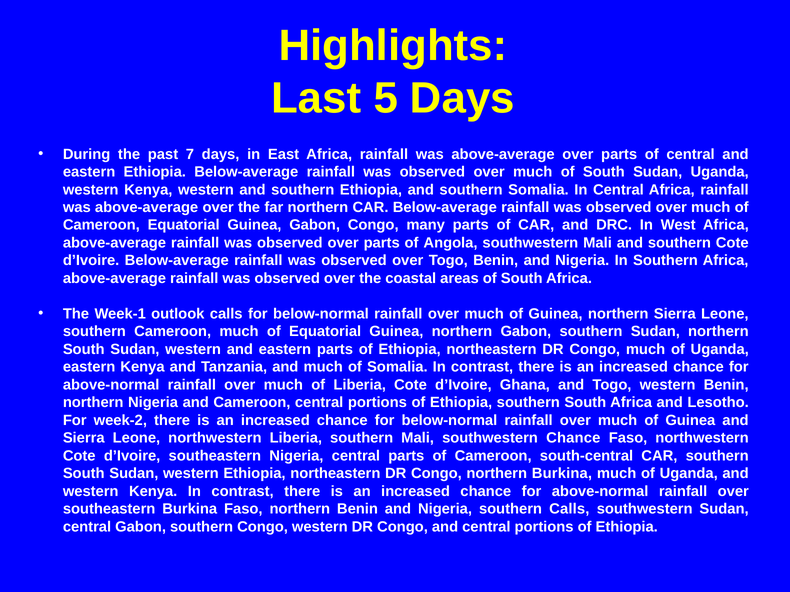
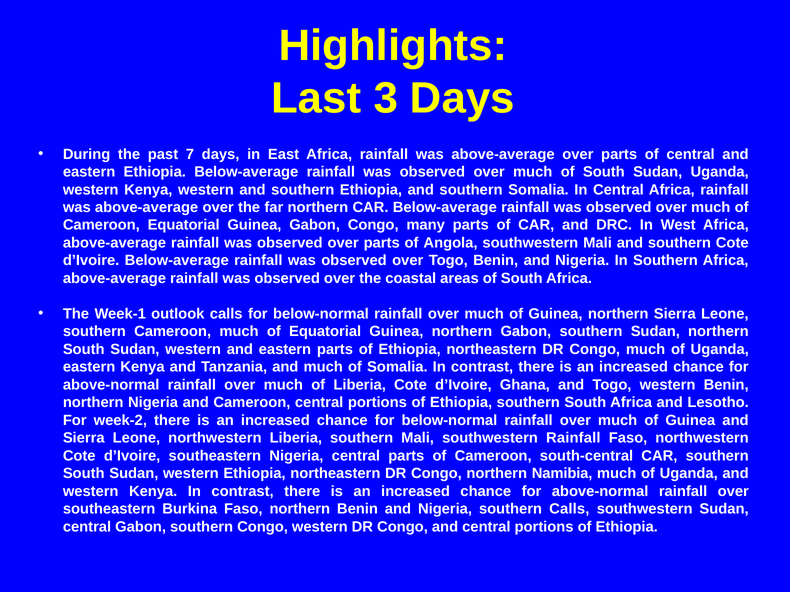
5: 5 -> 3
southwestern Chance: Chance -> Rainfall
northern Burkina: Burkina -> Namibia
